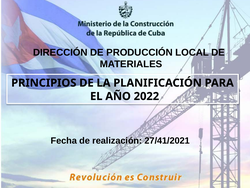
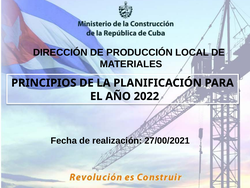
27/41/2021: 27/41/2021 -> 27/00/2021
